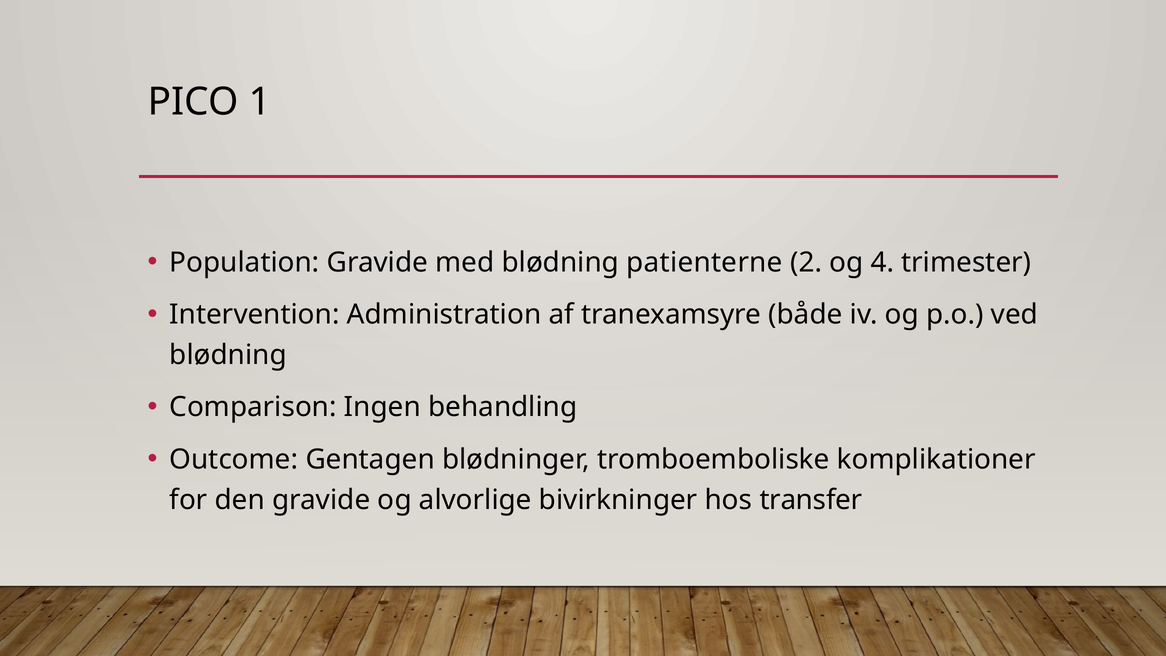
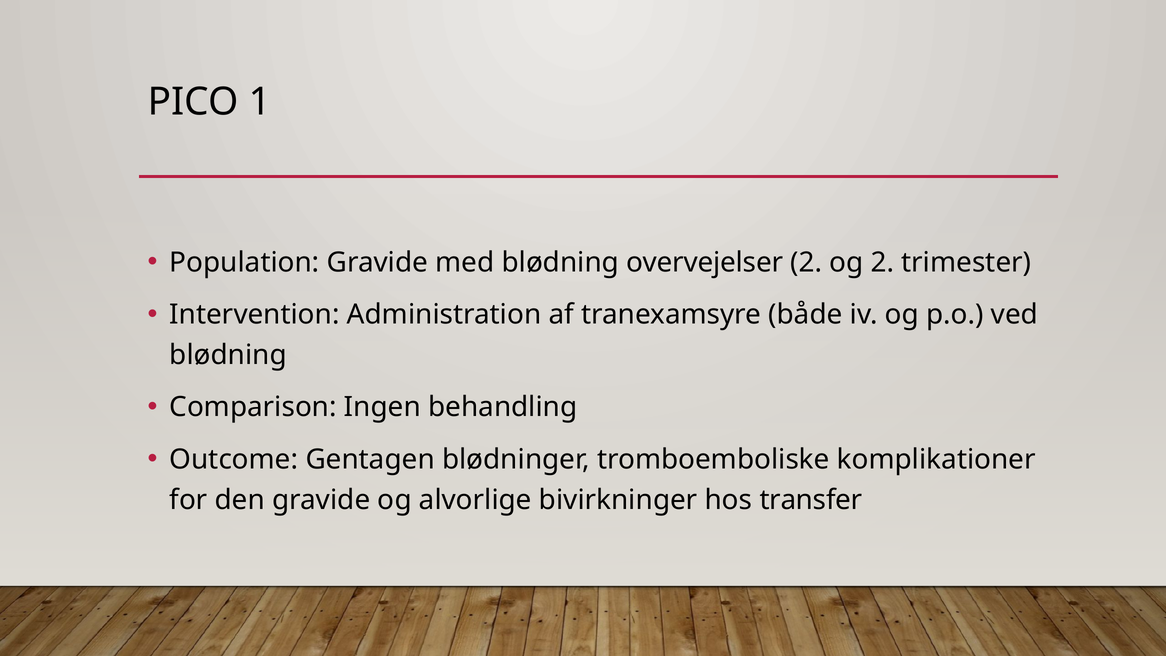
patienterne: patienterne -> overvejelser
og 4: 4 -> 2
